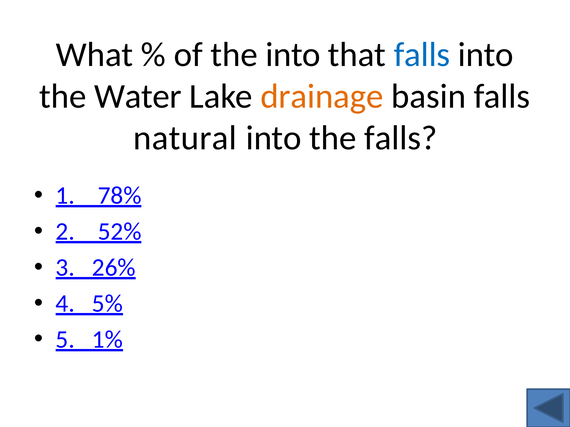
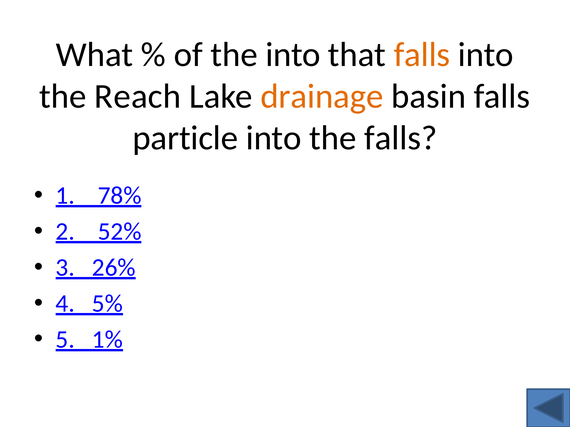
falls at (422, 55) colour: blue -> orange
Water: Water -> Reach
natural: natural -> particle
